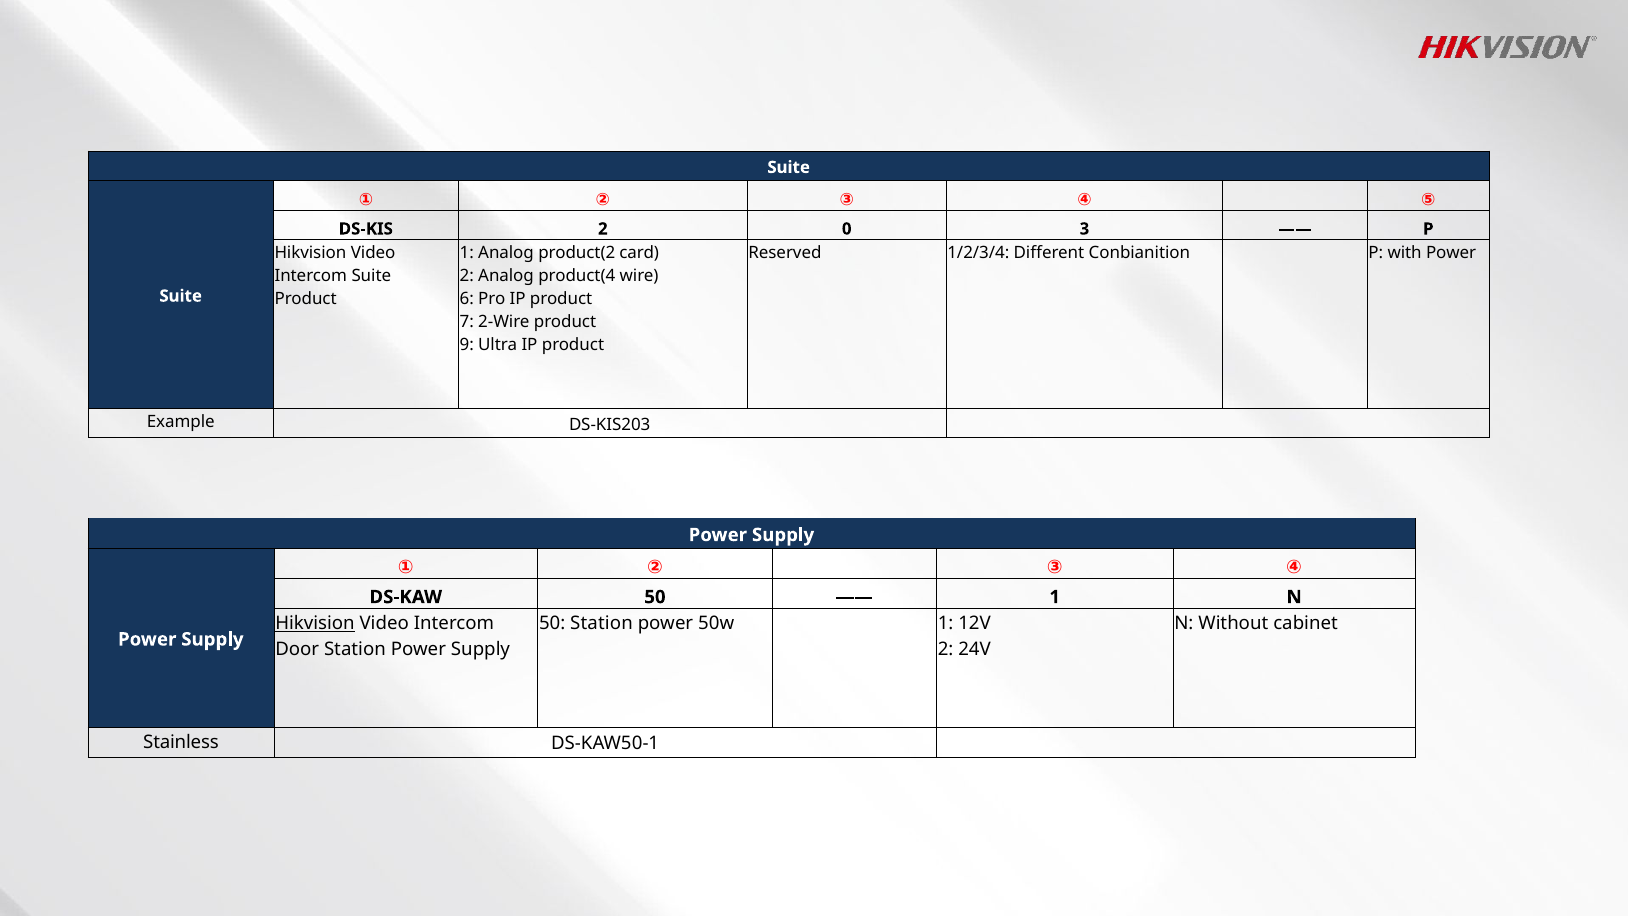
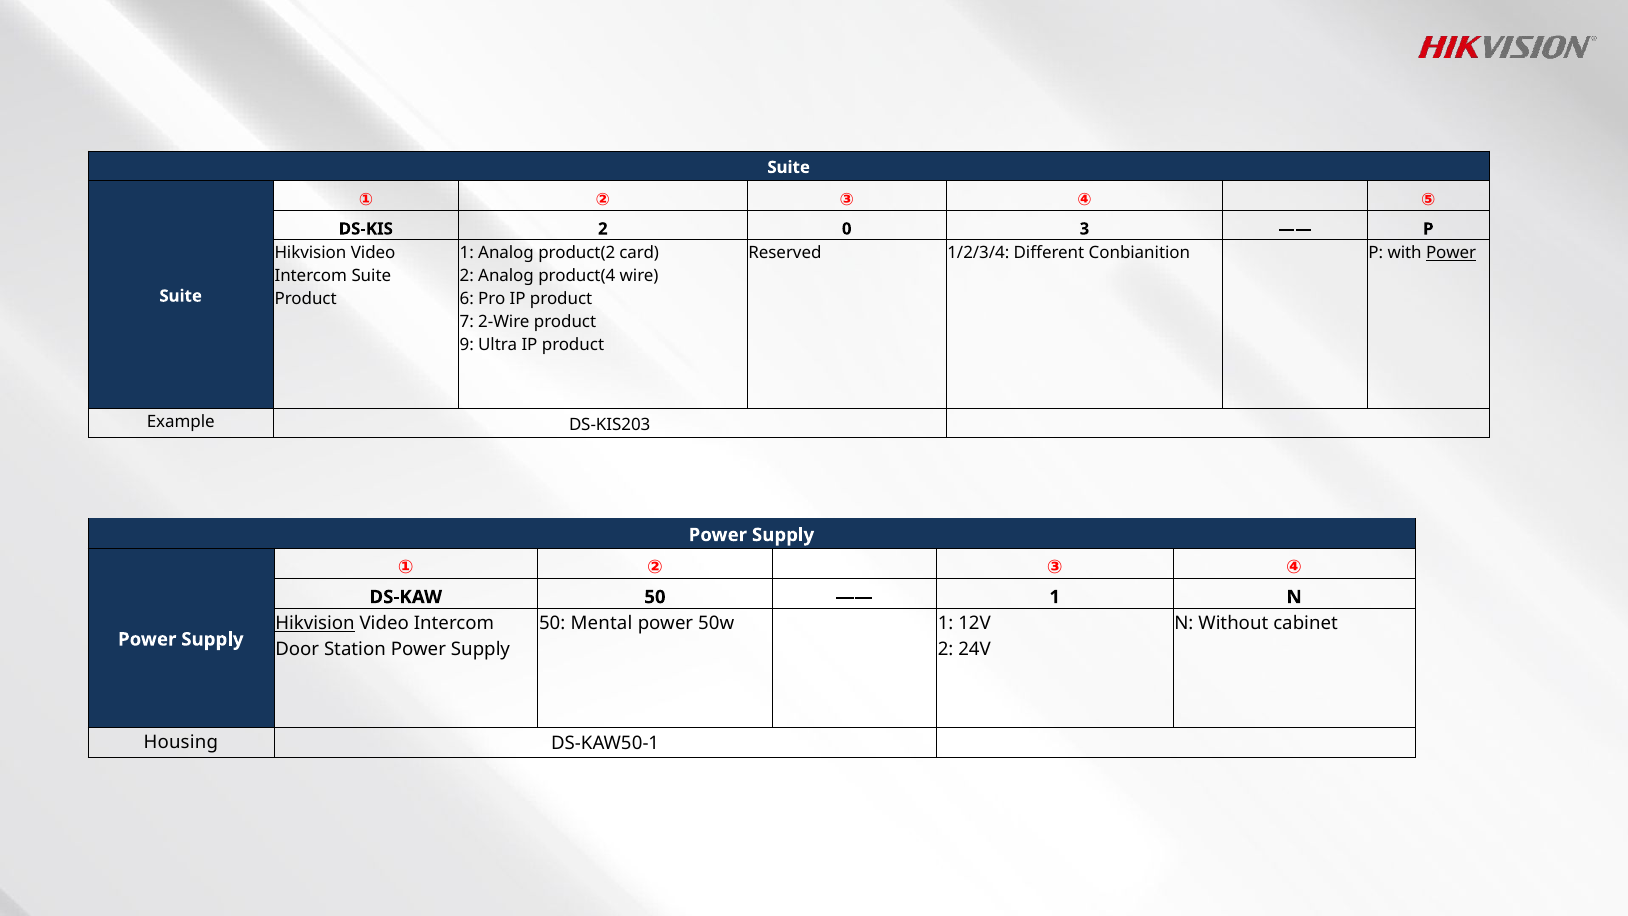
Power at (1451, 253) underline: none -> present
50 Station: Station -> Mental
Stainless: Stainless -> Housing
